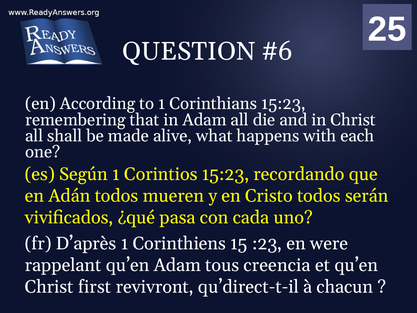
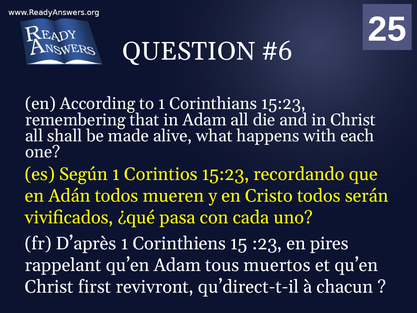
were: were -> pires
creencia: creencia -> muertos
